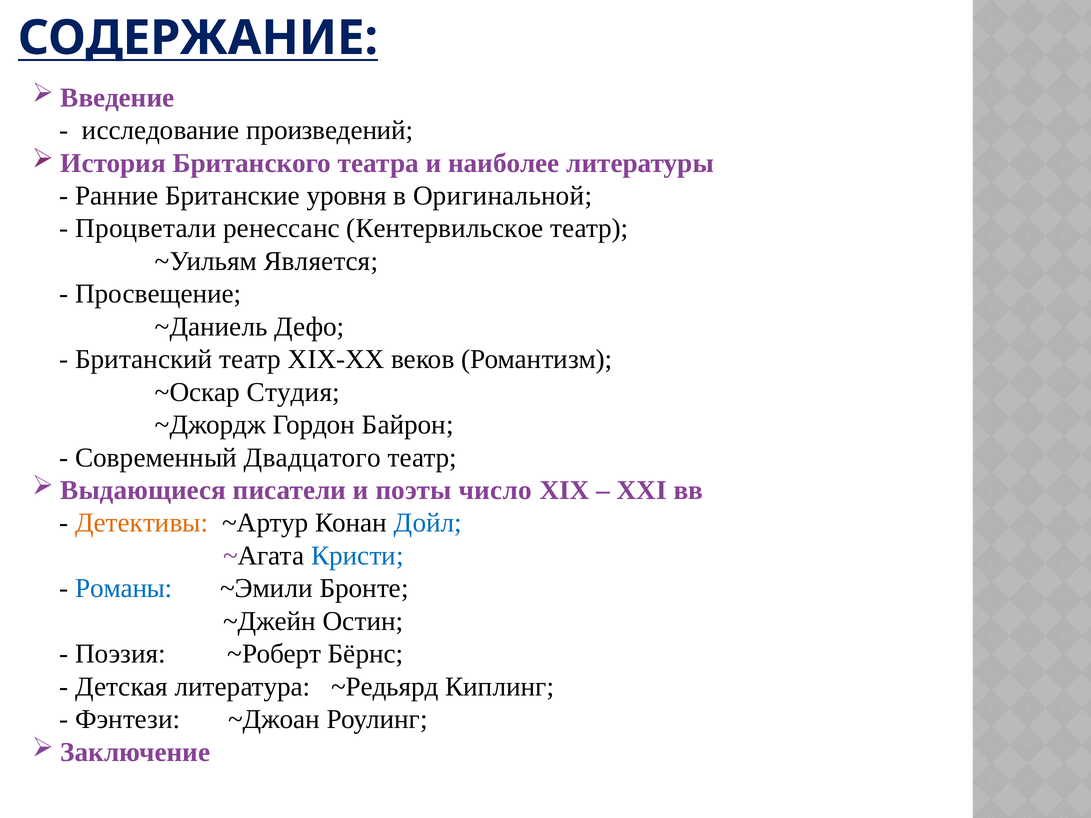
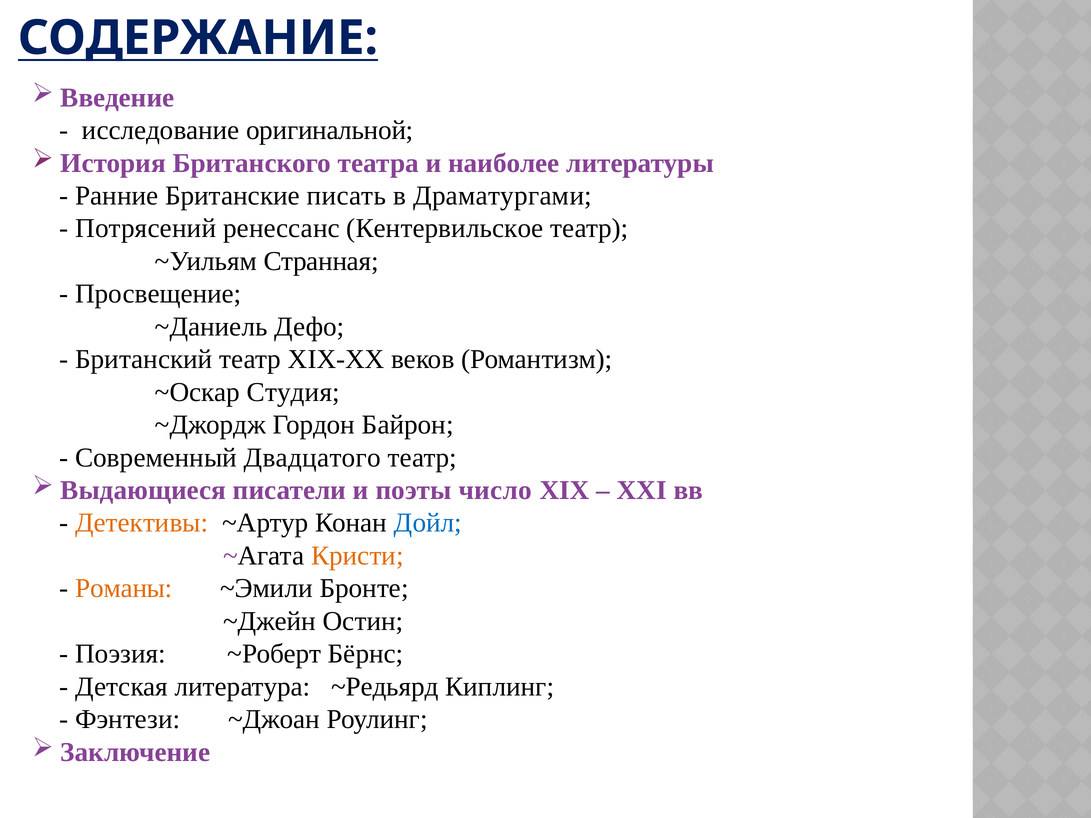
произведений: произведений -> оригинальной
уровня: уровня -> писать
Оригинальной: Оригинальной -> Драматургами
Процветали: Процветали -> Потрясений
Является: Является -> Странная
Кристи colour: blue -> orange
Романы colour: blue -> orange
